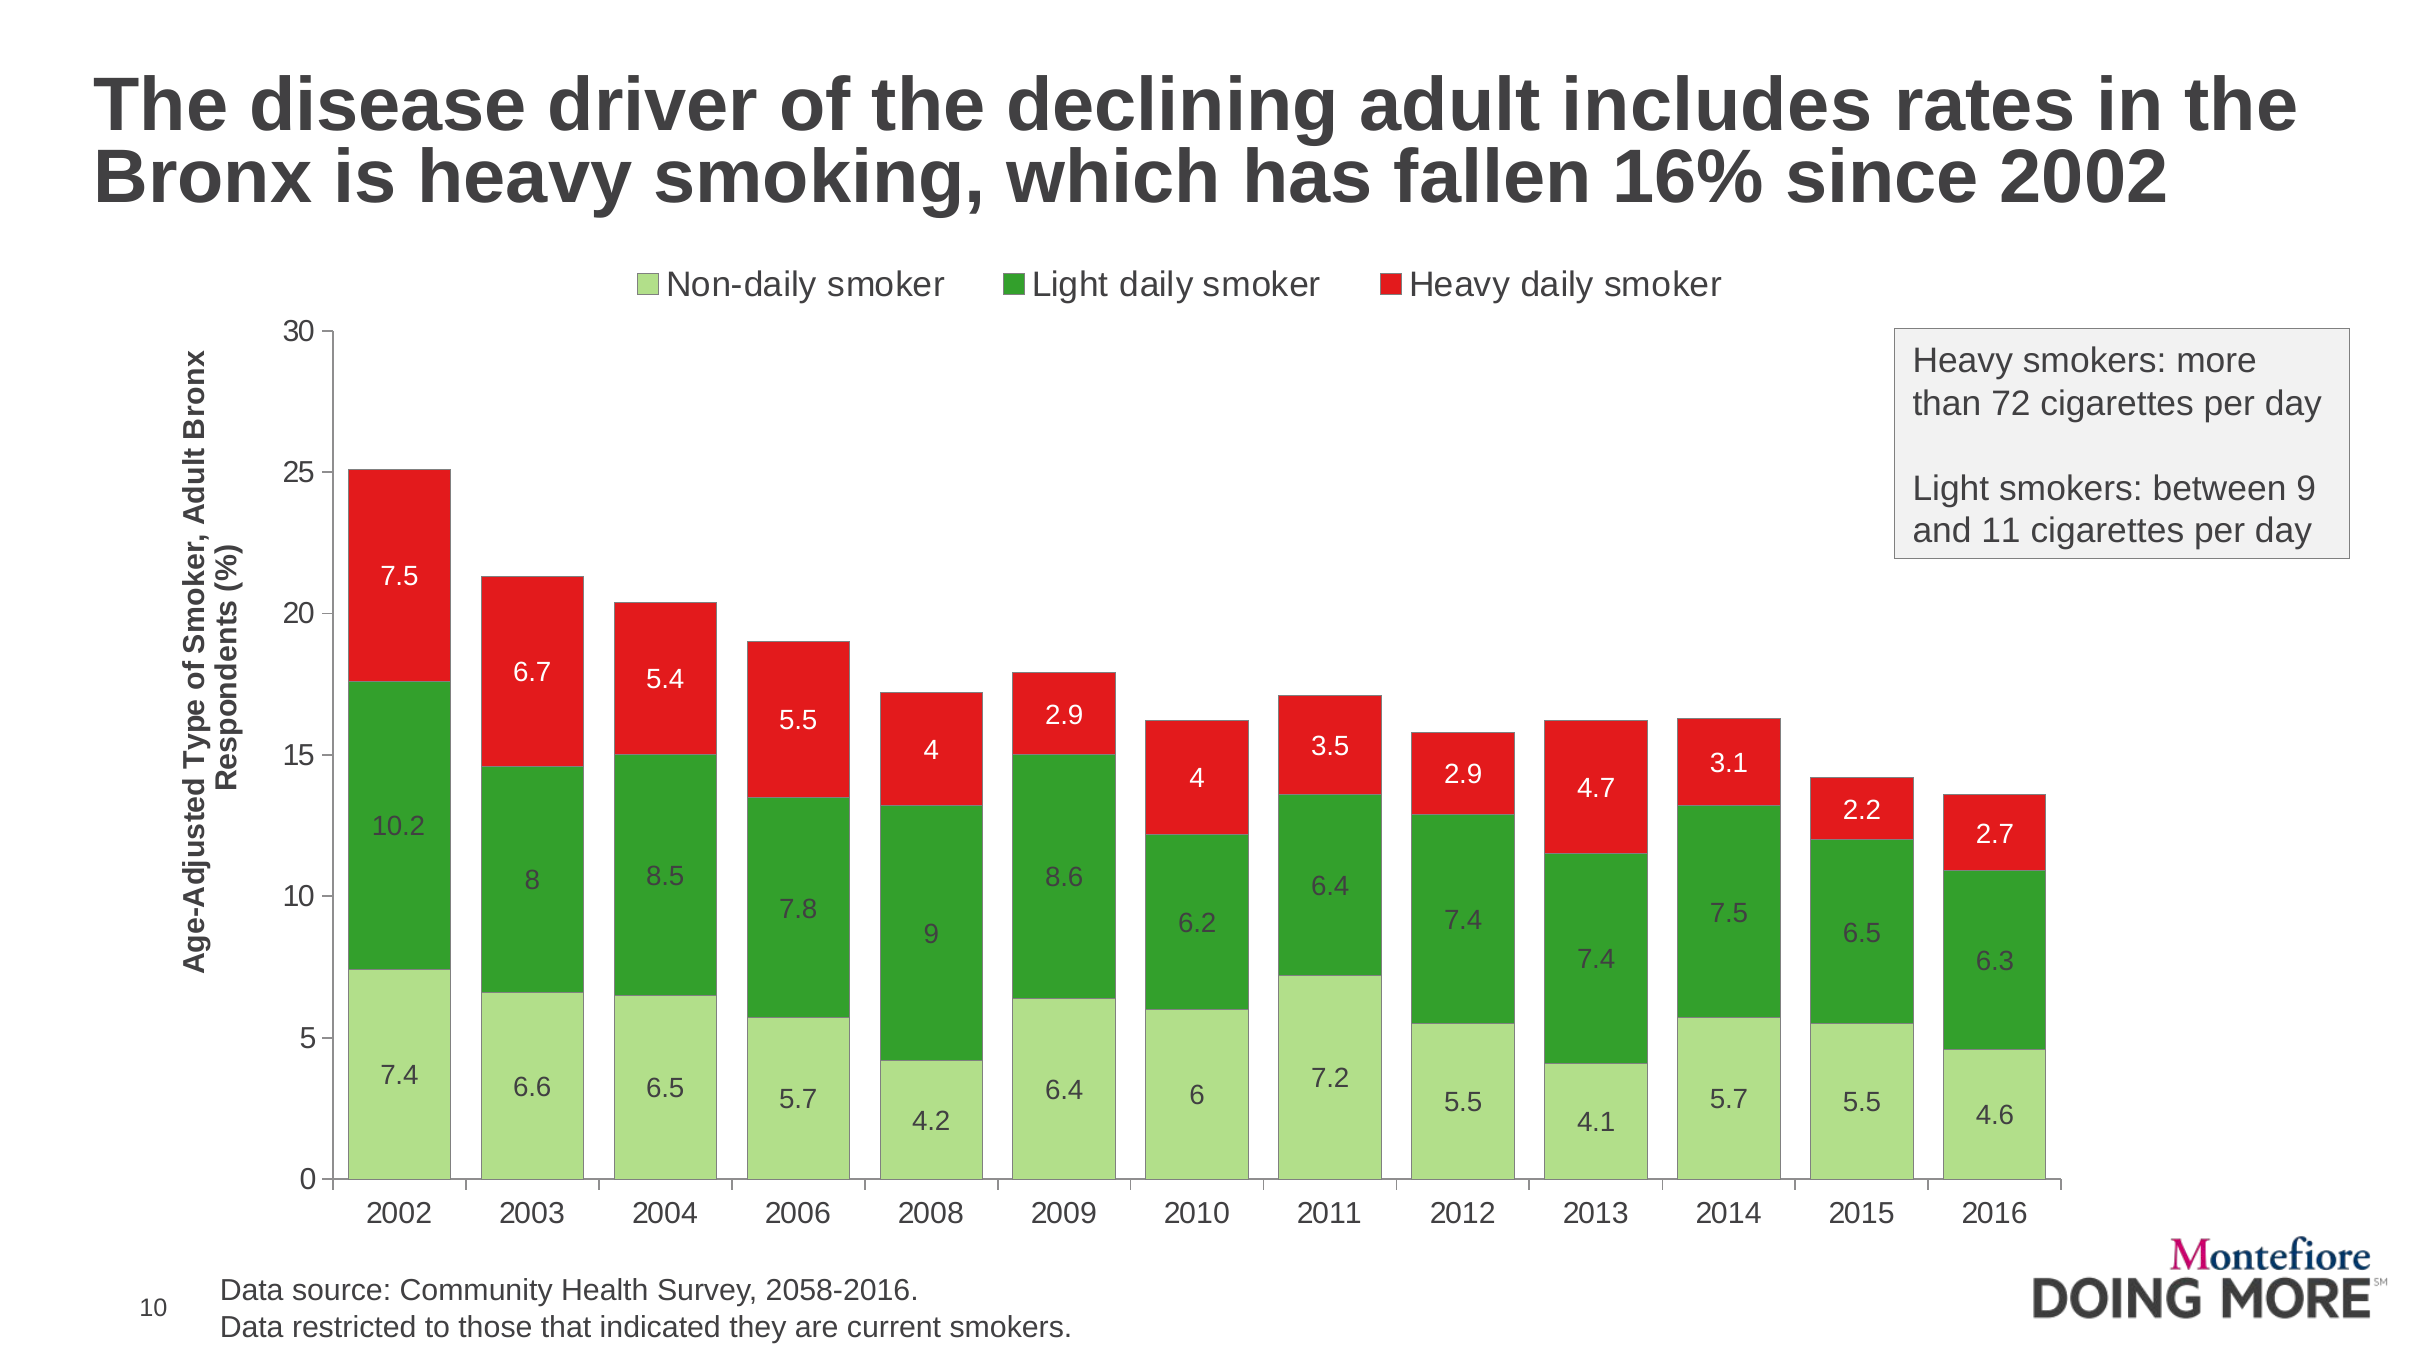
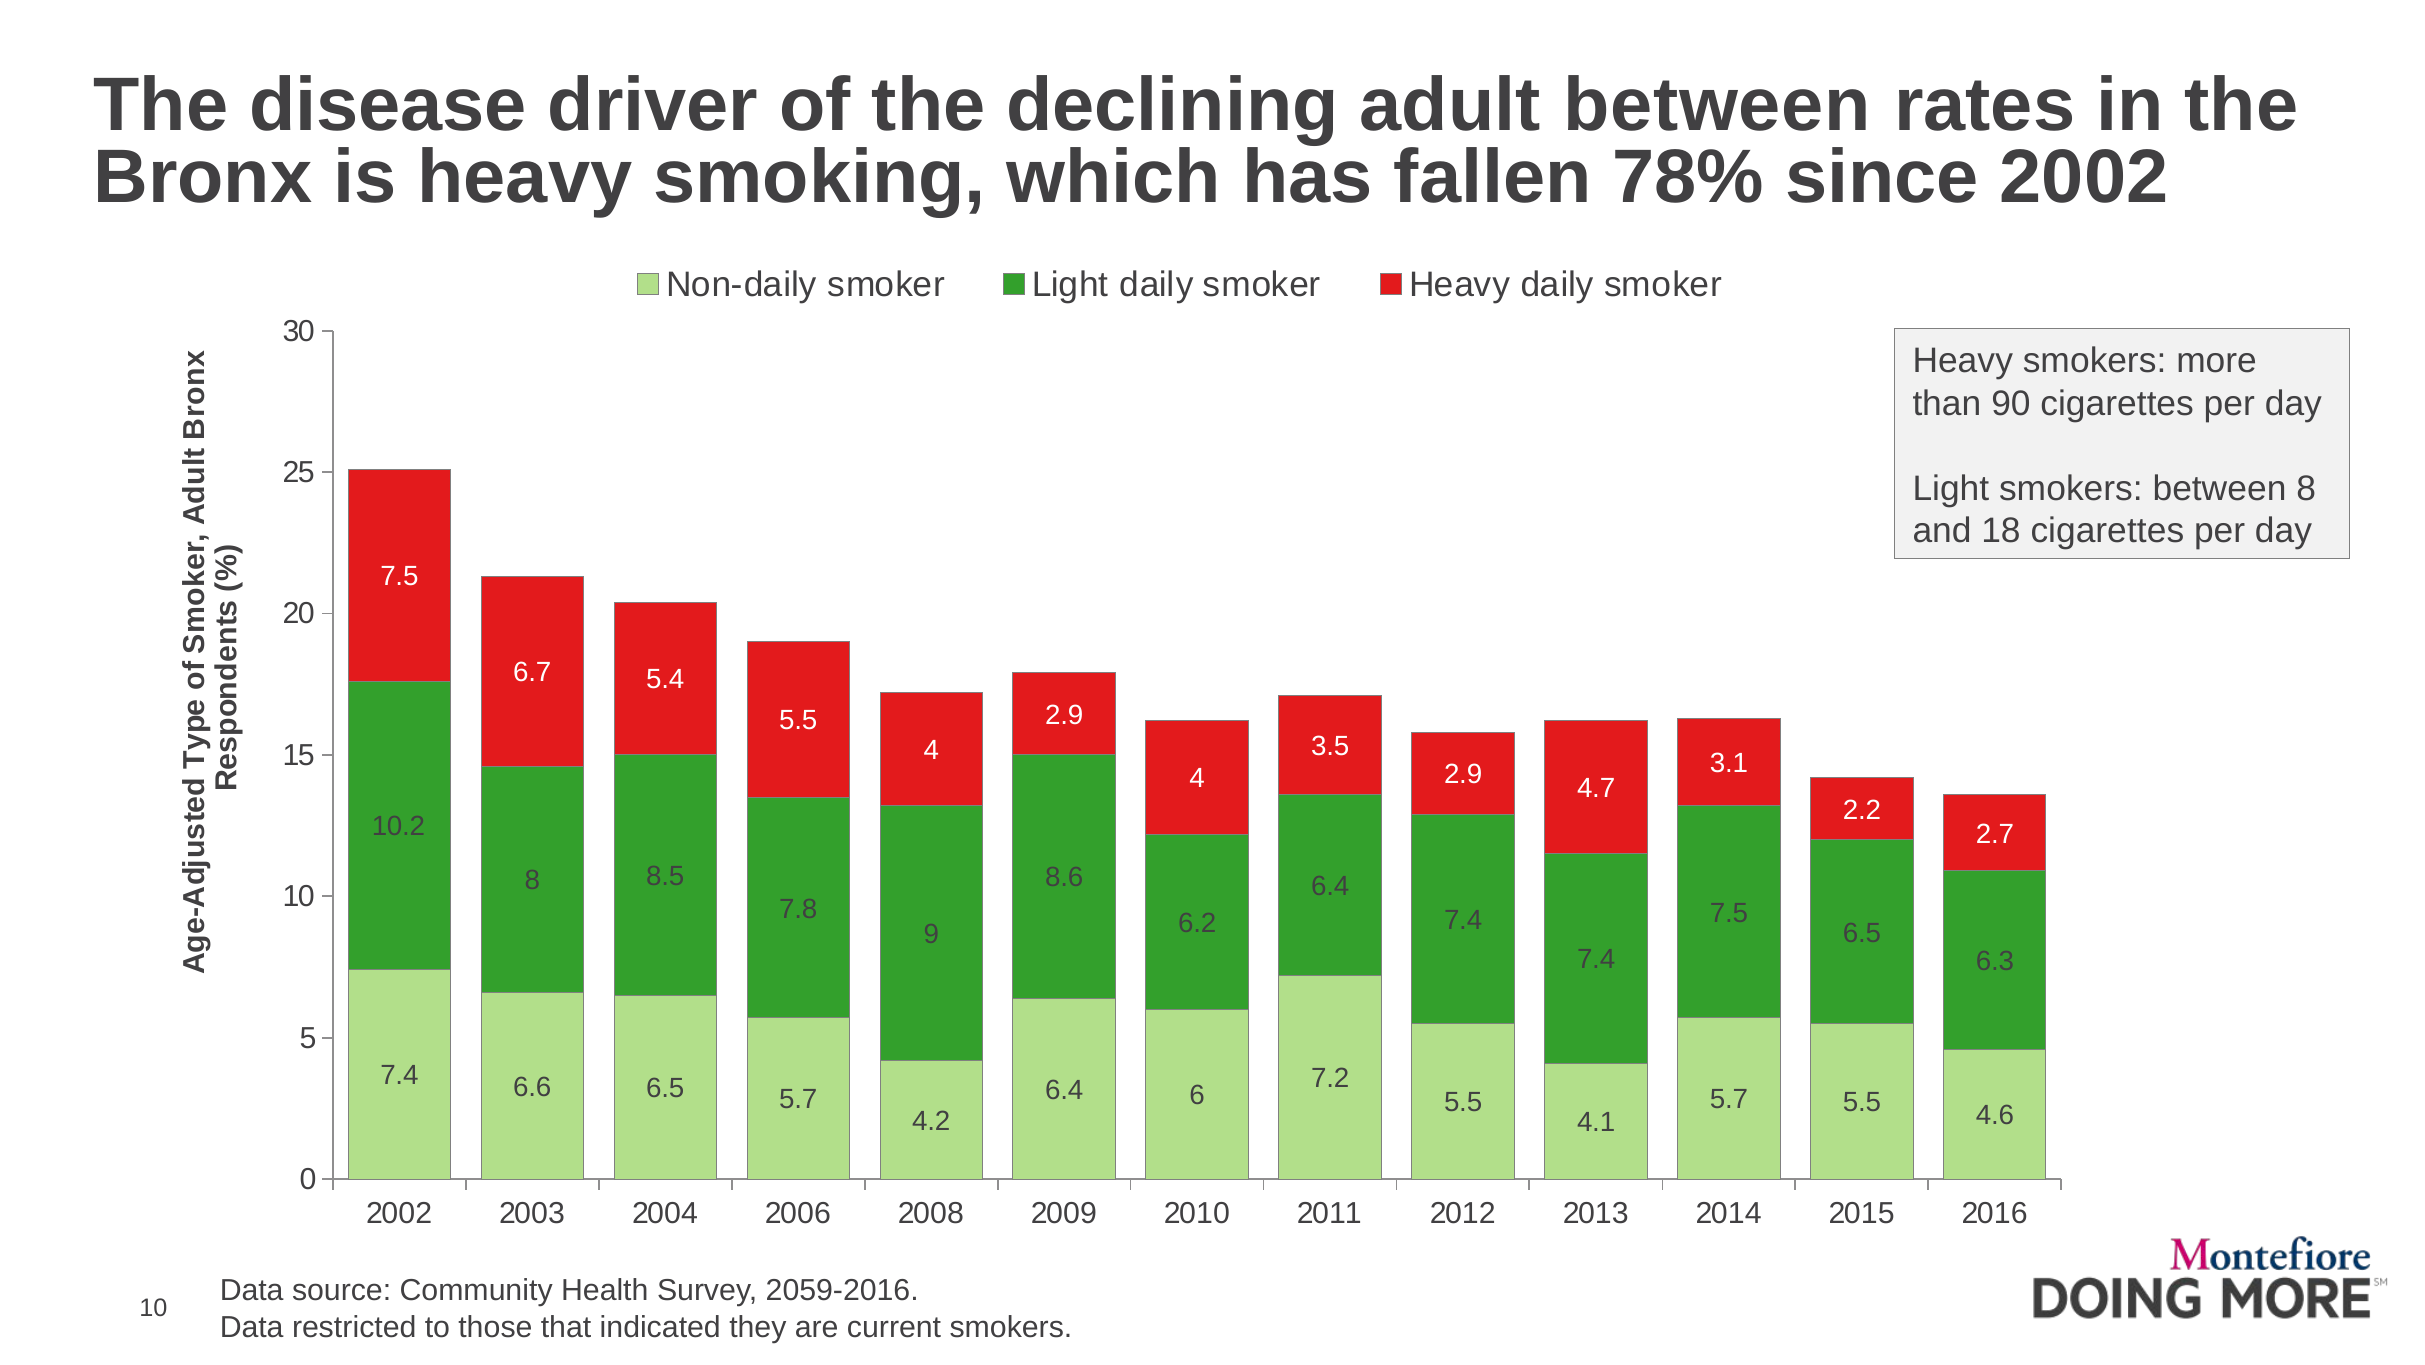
adult includes: includes -> between
16%: 16% -> 78%
72: 72 -> 90
between 9: 9 -> 8
11: 11 -> 18
2058-2016: 2058-2016 -> 2059-2016
